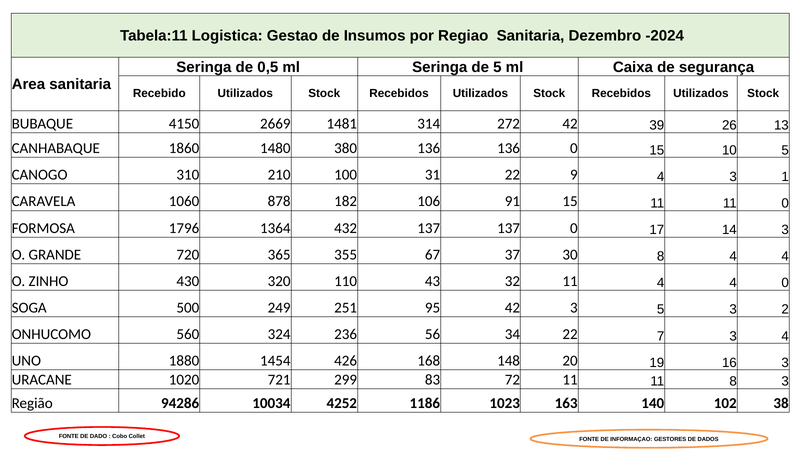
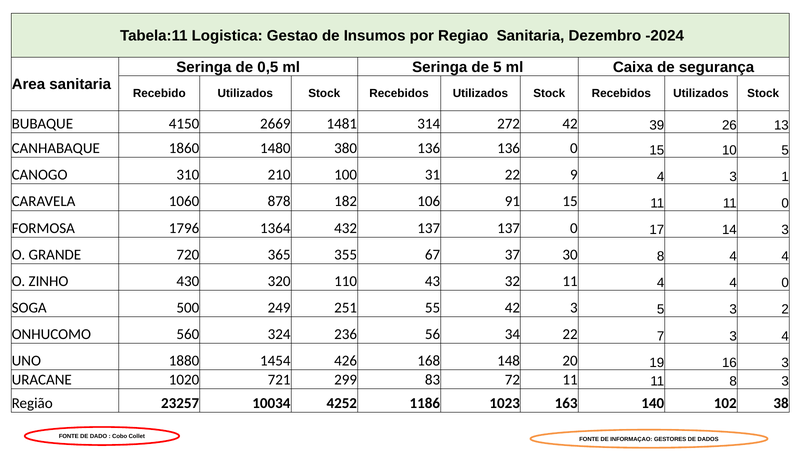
95: 95 -> 55
94286: 94286 -> 23257
